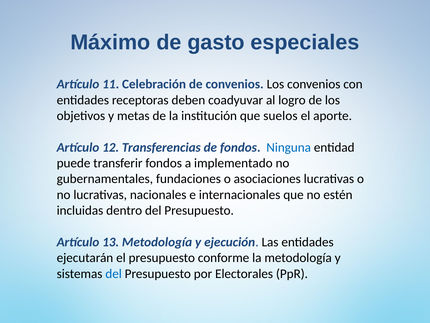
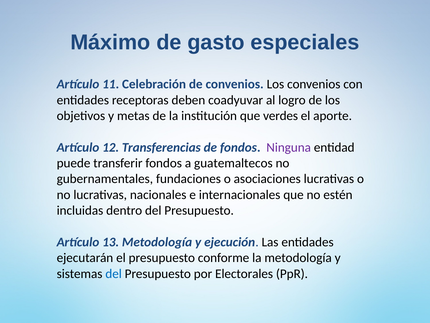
suelos: suelos -> verdes
Ninguna colour: blue -> purple
implementado: implementado -> guatemaltecos
